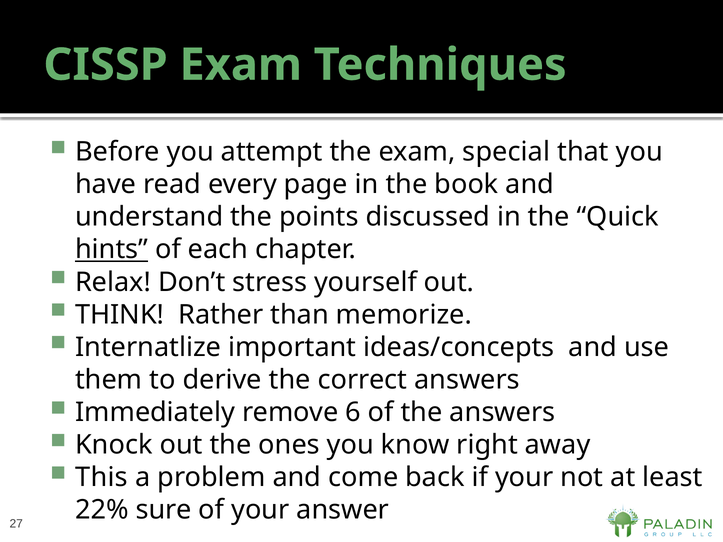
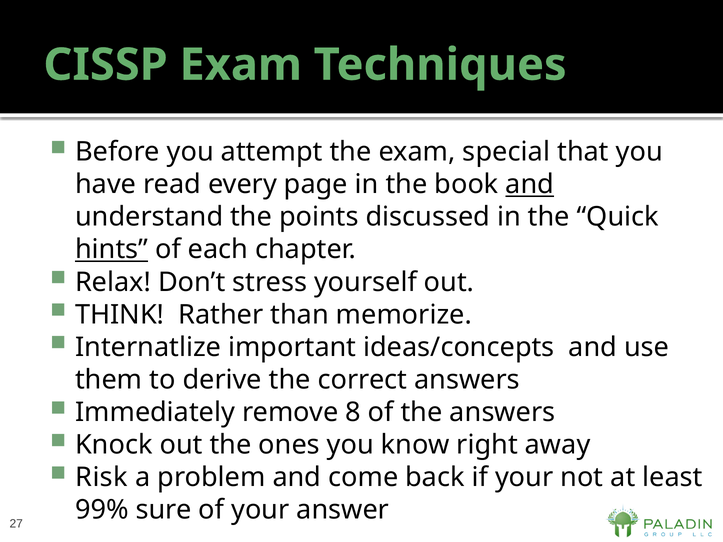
and at (530, 184) underline: none -> present
6: 6 -> 8
This: This -> Risk
22%: 22% -> 99%
